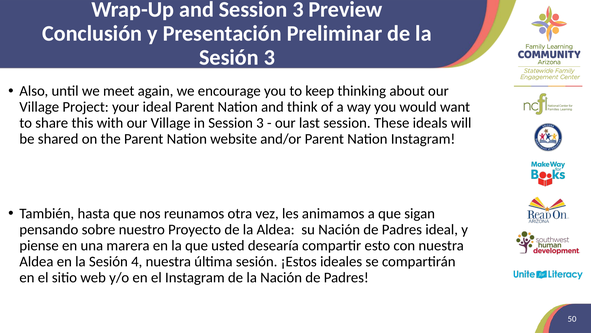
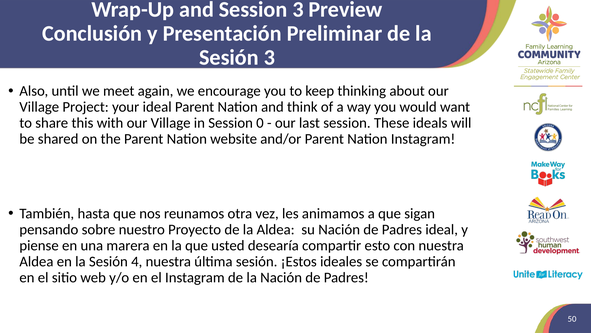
in Session 3: 3 -> 0
